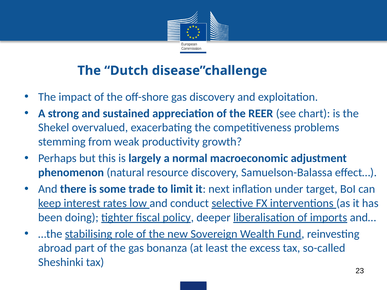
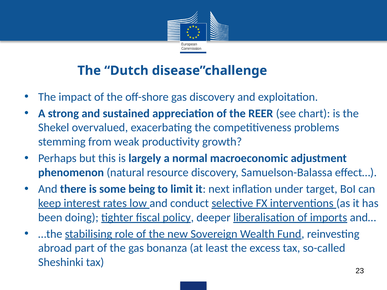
trade: trade -> being
